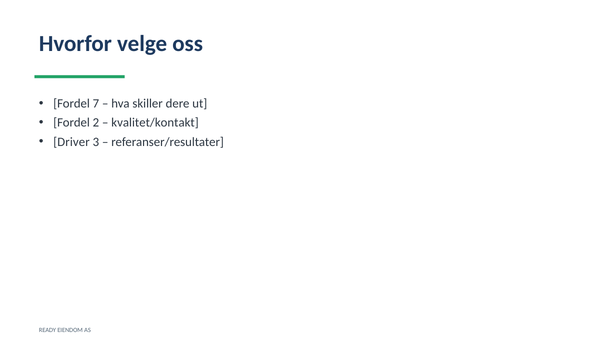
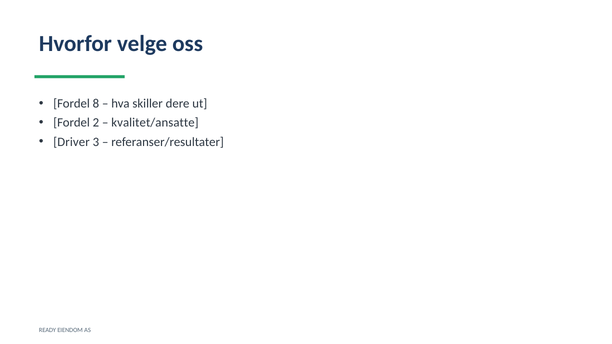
7: 7 -> 8
kvalitet/kontakt: kvalitet/kontakt -> kvalitet/ansatte
